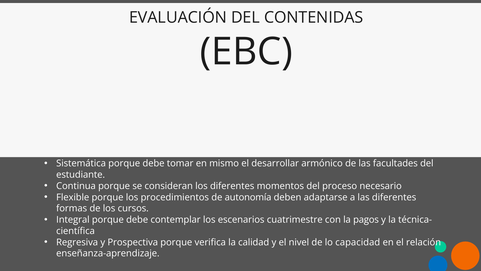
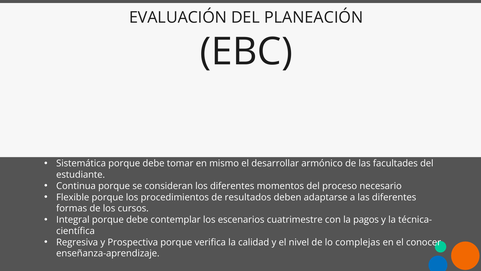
CONTENIDAS: CONTENIDAS -> PLANEACIÓN
autonomía: autonomía -> resultados
capacidad: capacidad -> complejas
relación: relación -> conocer
